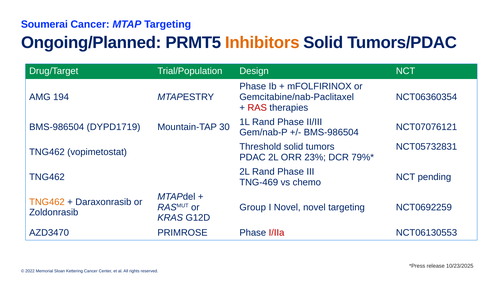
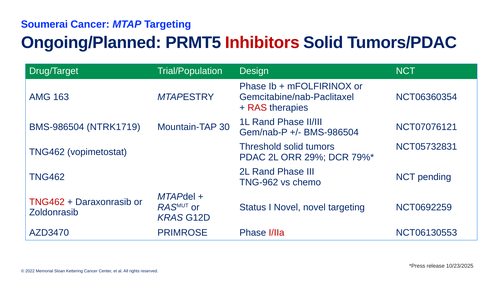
Inhibitors colour: orange -> red
194: 194 -> 163
DYPD1719: DYPD1719 -> NTRK1719
23%: 23% -> 29%
TNG-469: TNG-469 -> TNG-962
TNG462 at (47, 202) colour: orange -> red
Group: Group -> Status
